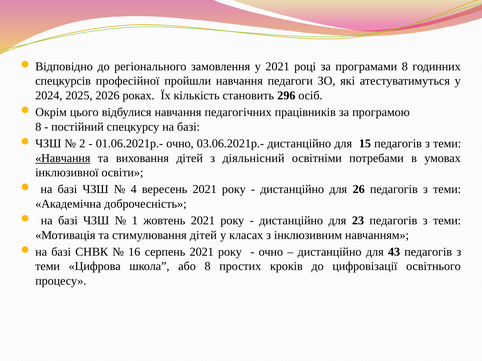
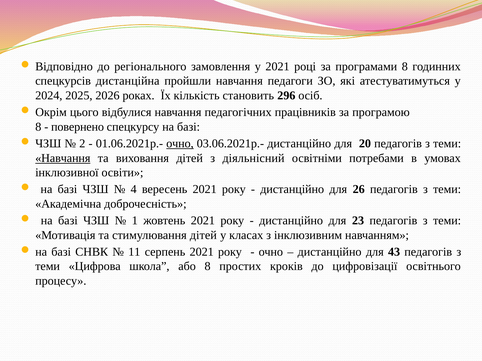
професійної: професійної -> дистанційна
постійний: постійний -> повернено
очно at (180, 144) underline: none -> present
15: 15 -> 20
16: 16 -> 11
